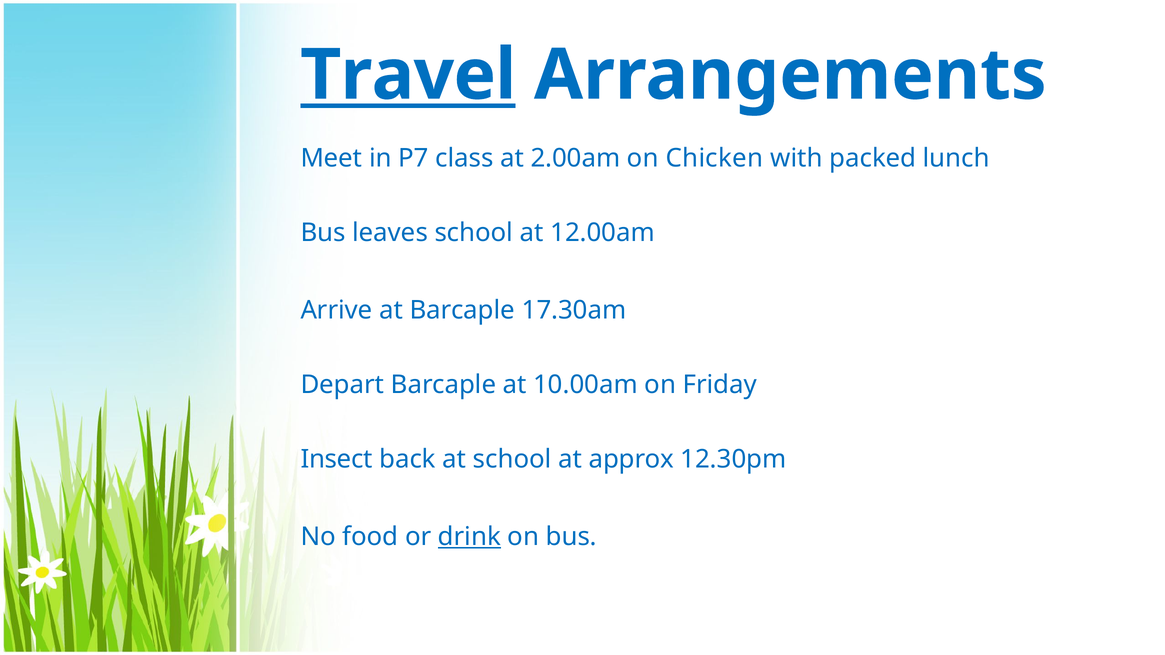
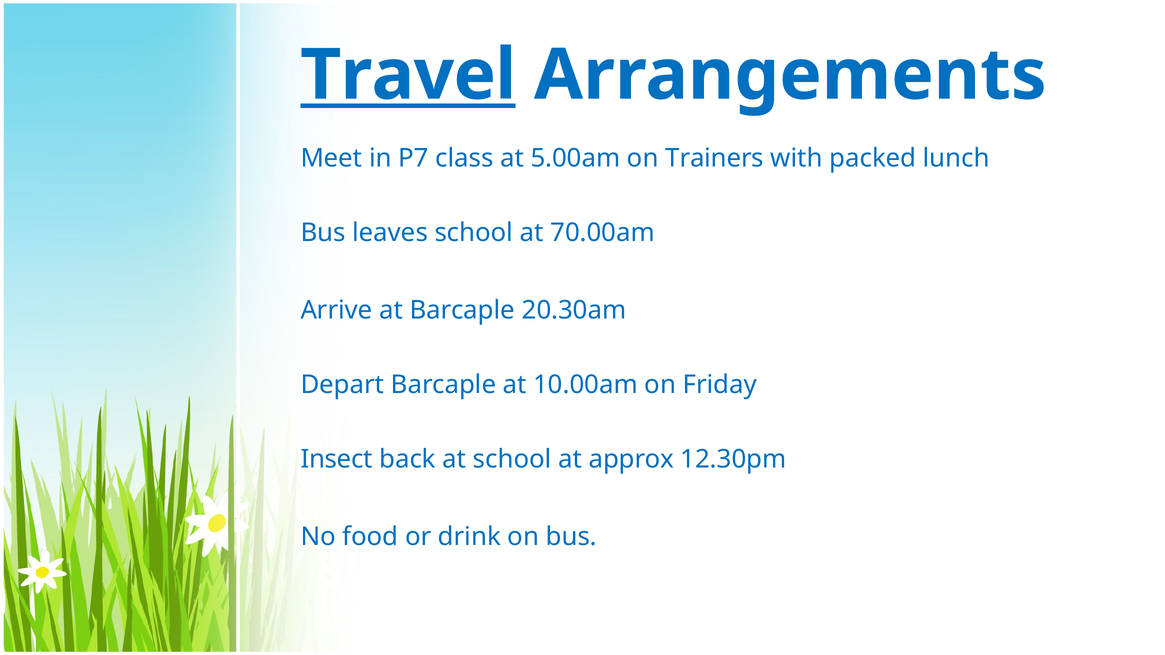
2.00am: 2.00am -> 5.00am
Chicken: Chicken -> Trainers
12.00am: 12.00am -> 70.00am
17.30am: 17.30am -> 20.30am
drink underline: present -> none
